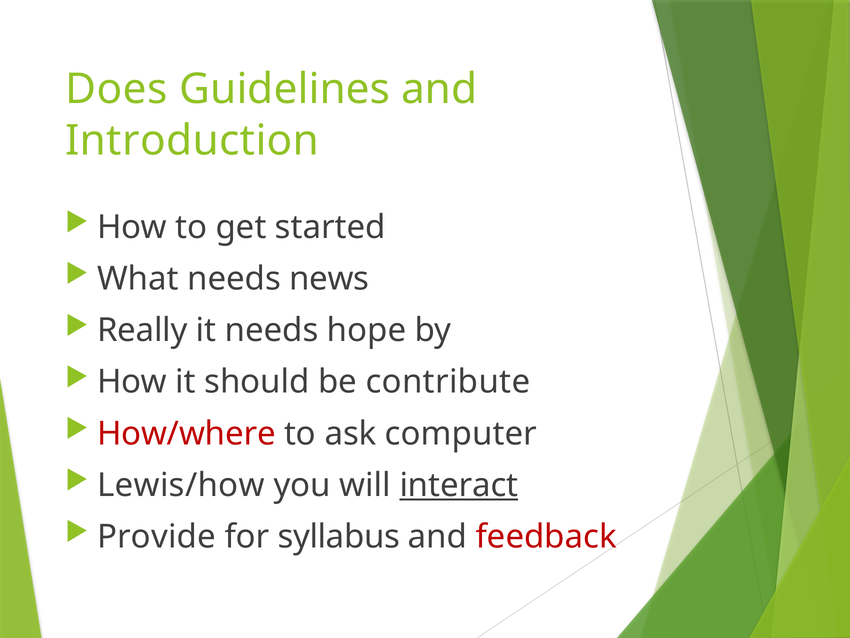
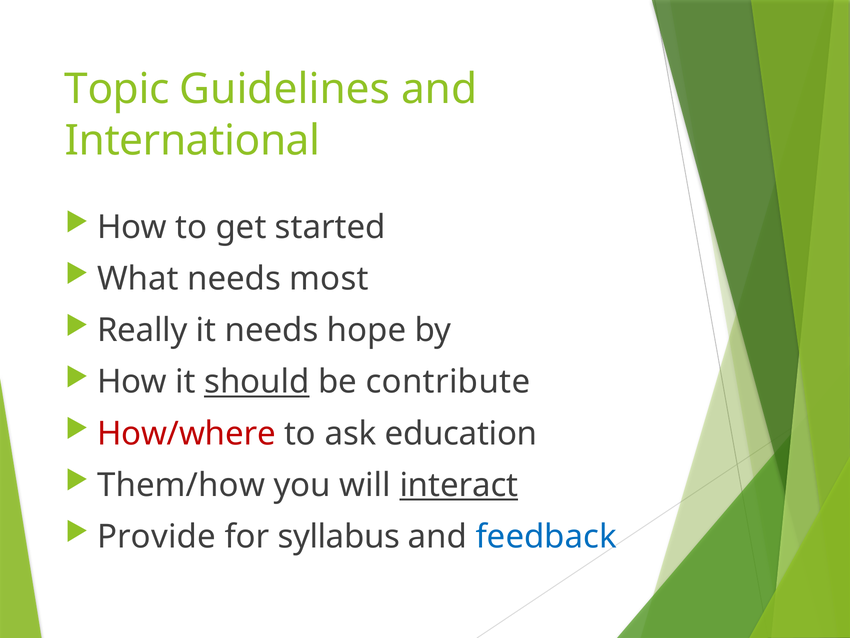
Does: Does -> Topic
Introduction: Introduction -> International
news: news -> most
should underline: none -> present
computer: computer -> education
Lewis/how: Lewis/how -> Them/how
feedback colour: red -> blue
